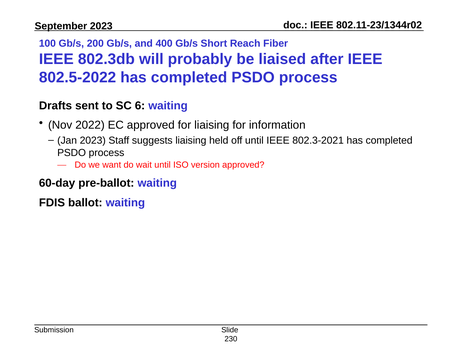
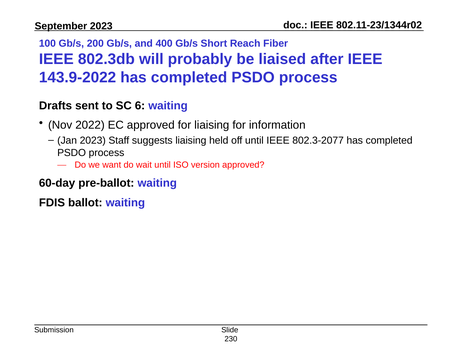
802.5-2022: 802.5-2022 -> 143.9-2022
802.3-2021: 802.3-2021 -> 802.3-2077
